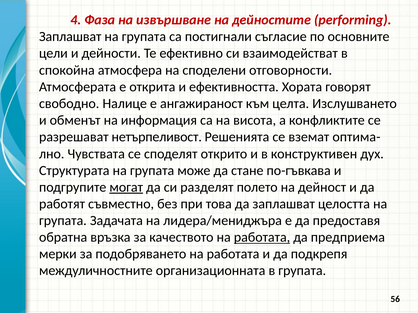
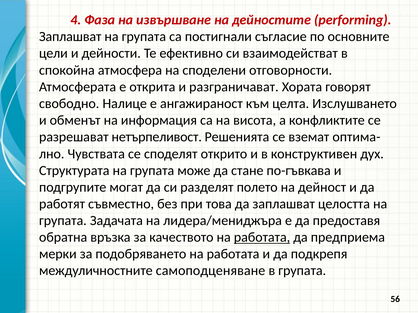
ефективността: ефективността -> разграничават
могат underline: present -> none
организационната: организационната -> самоподценяване
